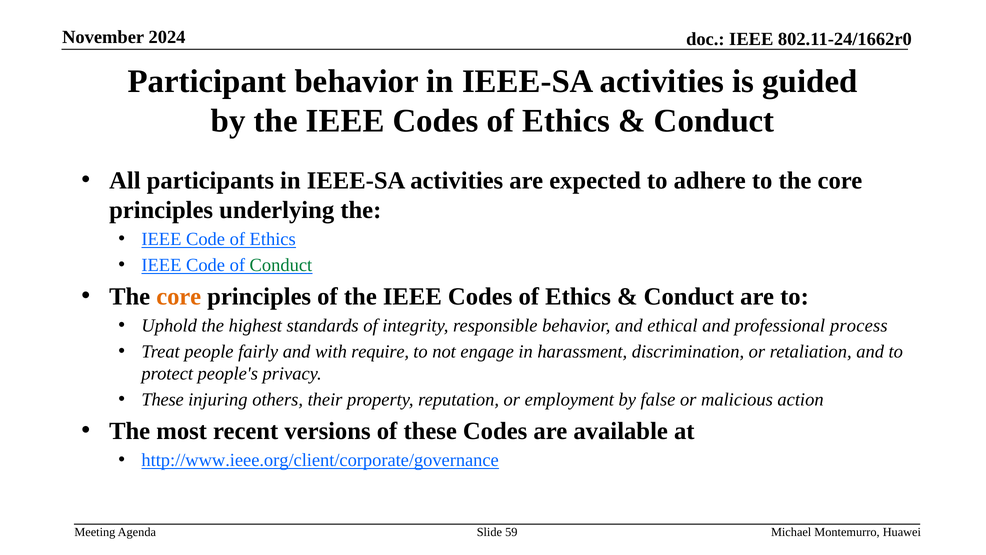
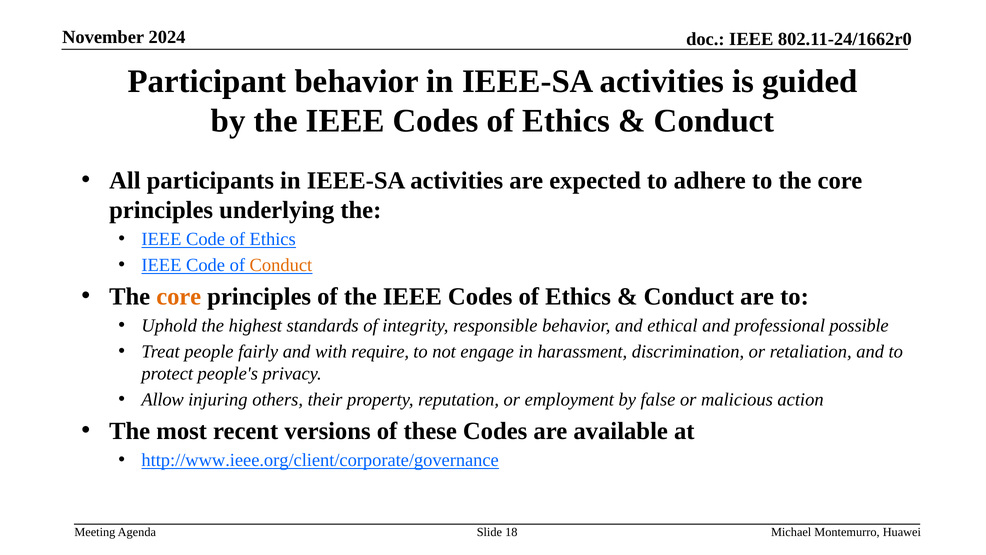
Conduct at (281, 265) colour: green -> orange
process: process -> possible
These at (163, 399): These -> Allow
59: 59 -> 18
